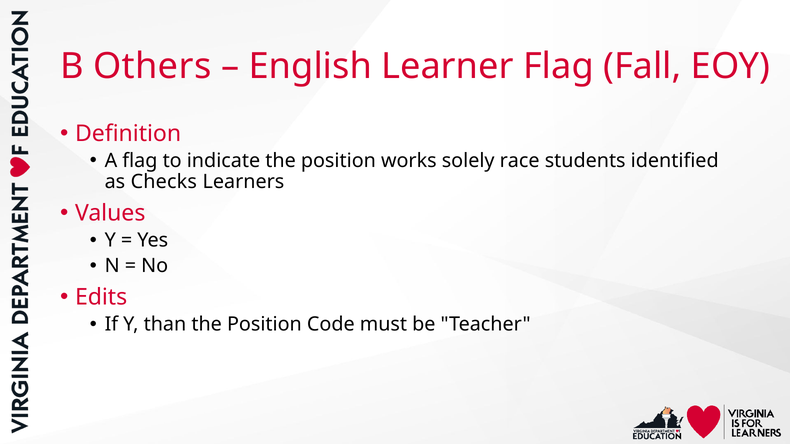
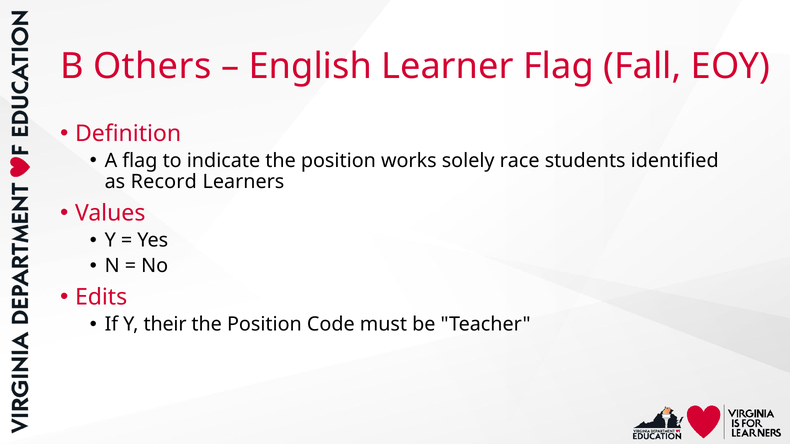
Checks: Checks -> Record
than: than -> their
